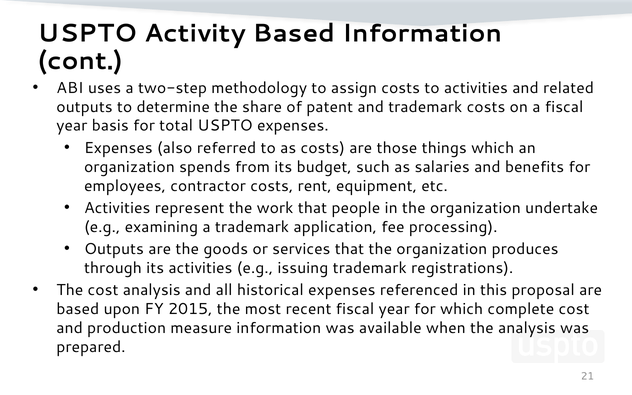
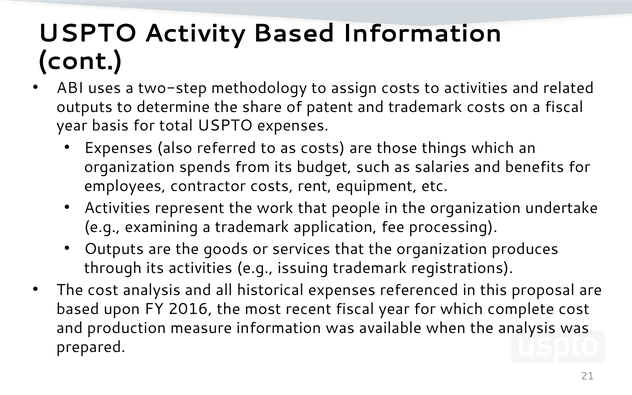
2015: 2015 -> 2016
